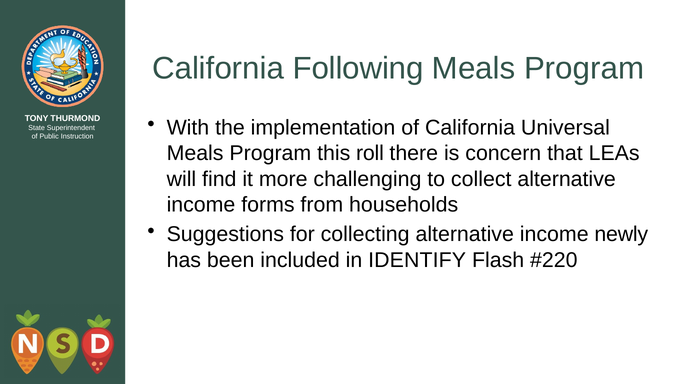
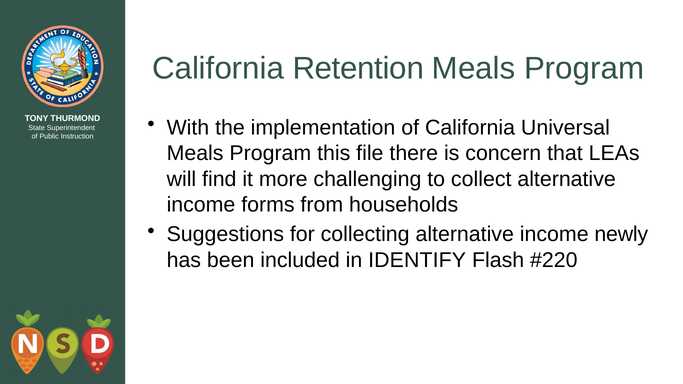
Following: Following -> Retention
roll: roll -> file
